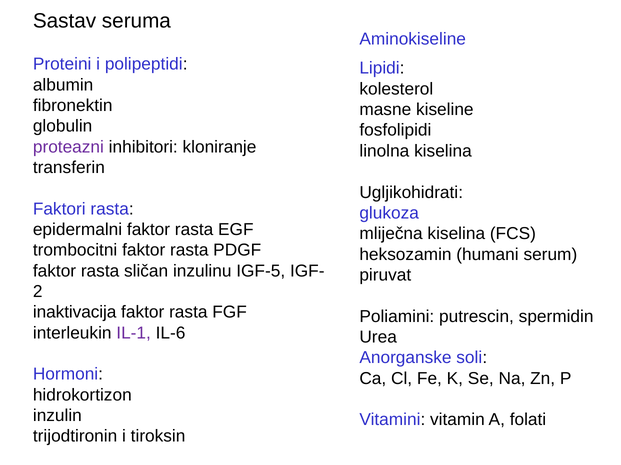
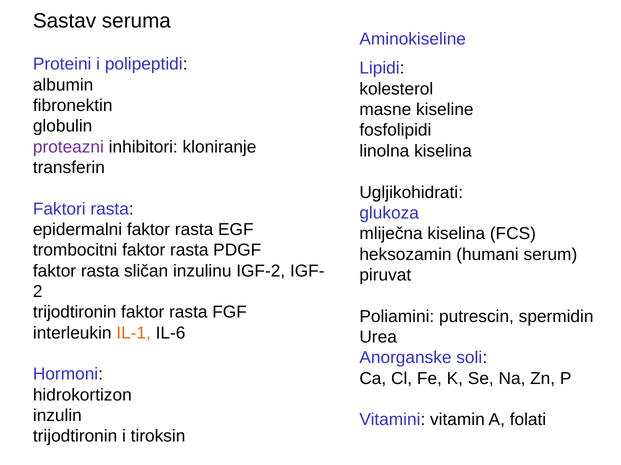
IGF-5: IGF-5 -> IGF-2
inaktivacija at (75, 313): inaktivacija -> trijodtironin
IL-1 colour: purple -> orange
